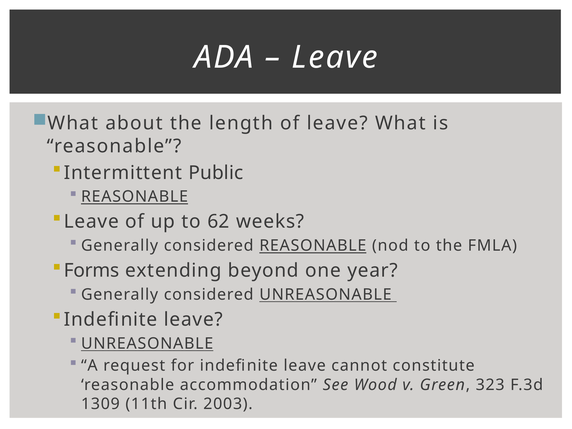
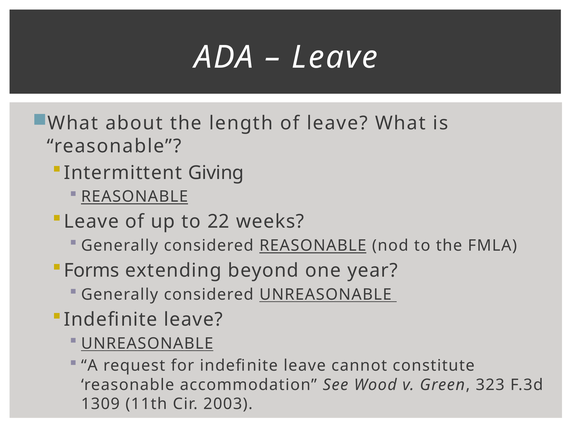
Public: Public -> Giving
62: 62 -> 22
